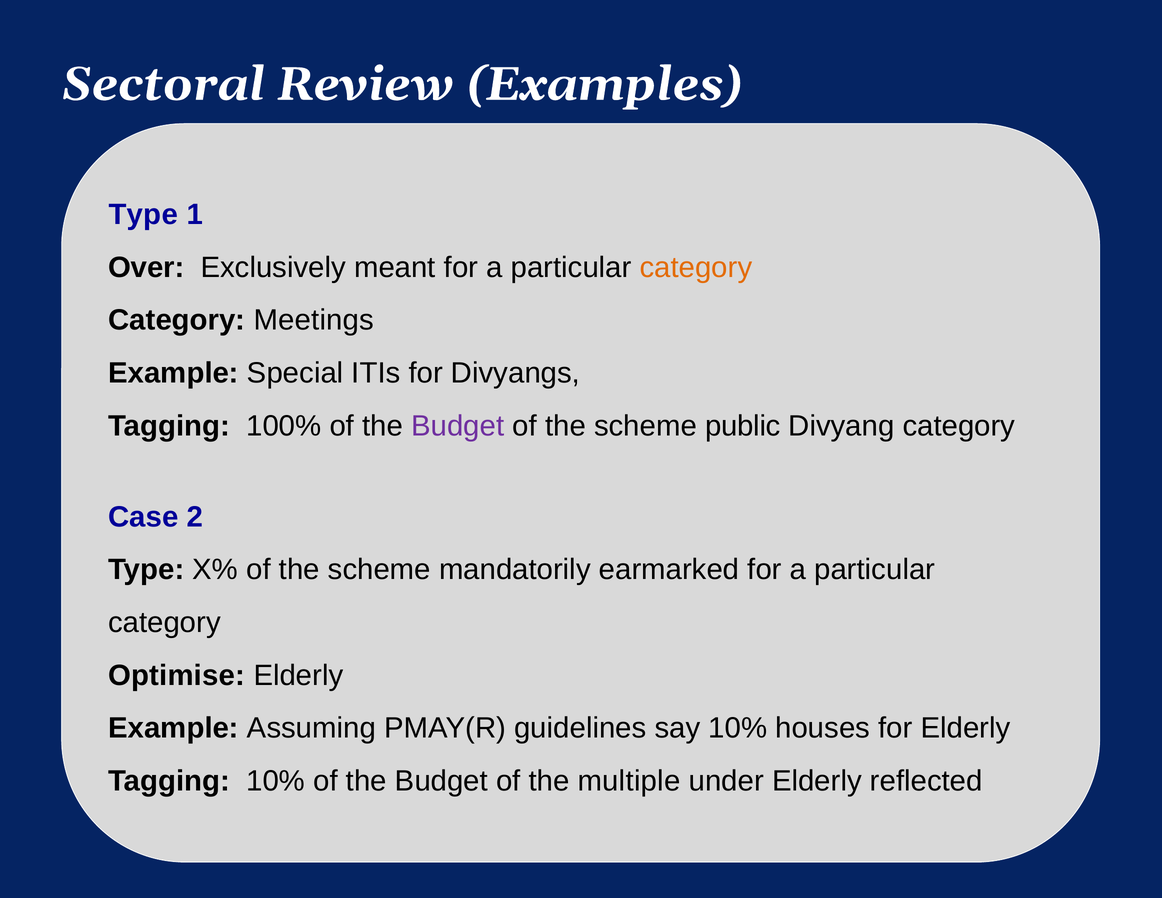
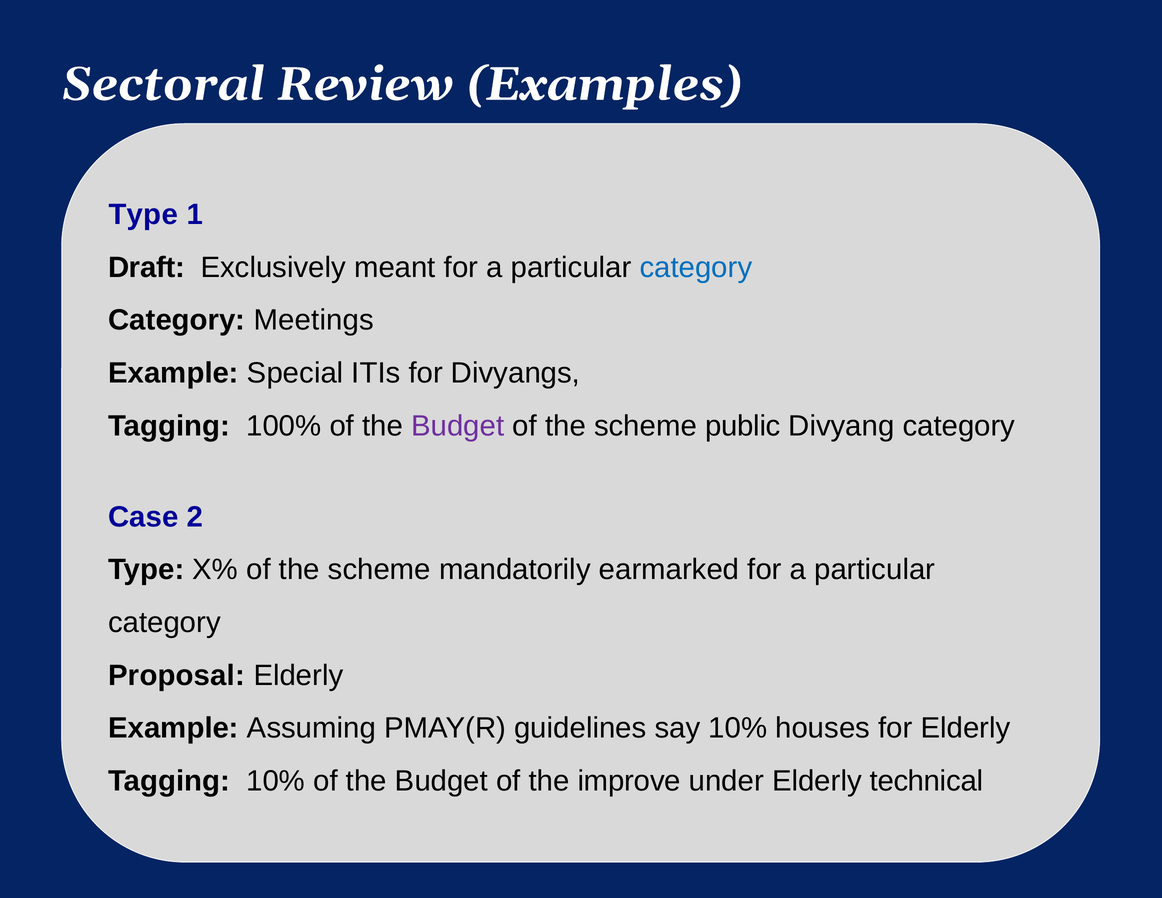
Over: Over -> Draft
category at (696, 267) colour: orange -> blue
Optimise: Optimise -> Proposal
multiple: multiple -> improve
reflected: reflected -> technical
